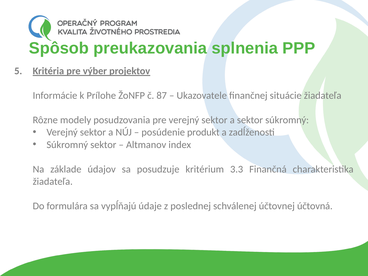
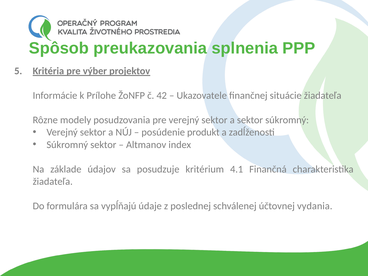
87: 87 -> 42
3.3: 3.3 -> 4.1
účtovná: účtovná -> vydania
